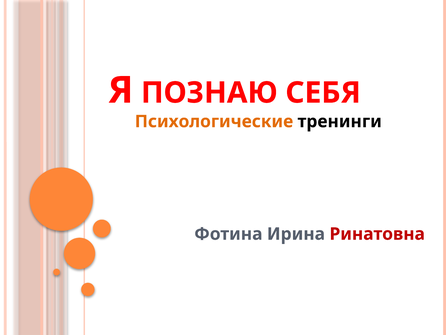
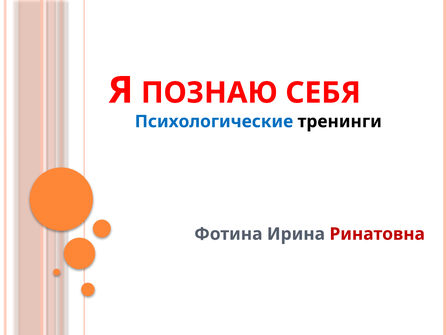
Психологические colour: orange -> blue
